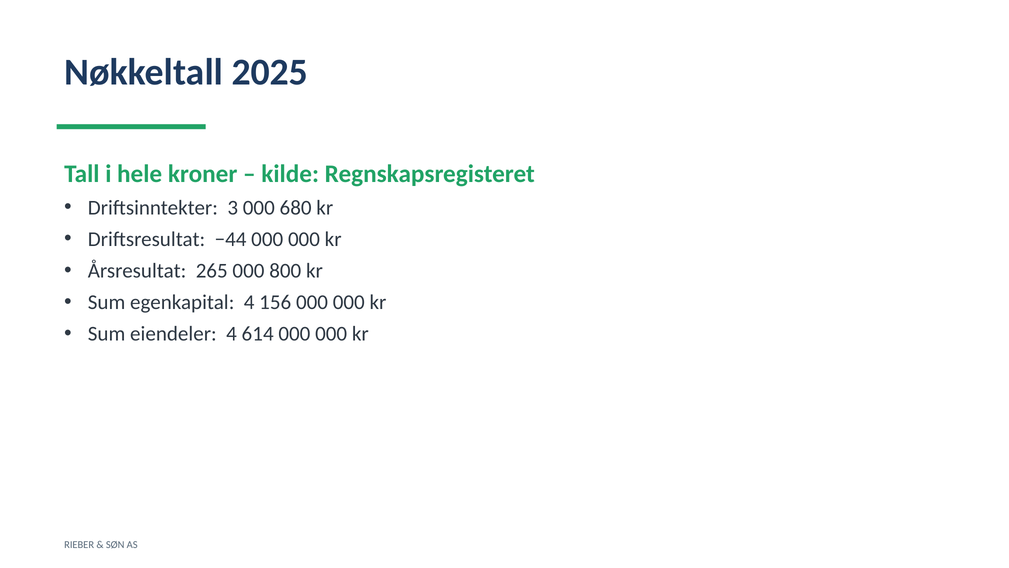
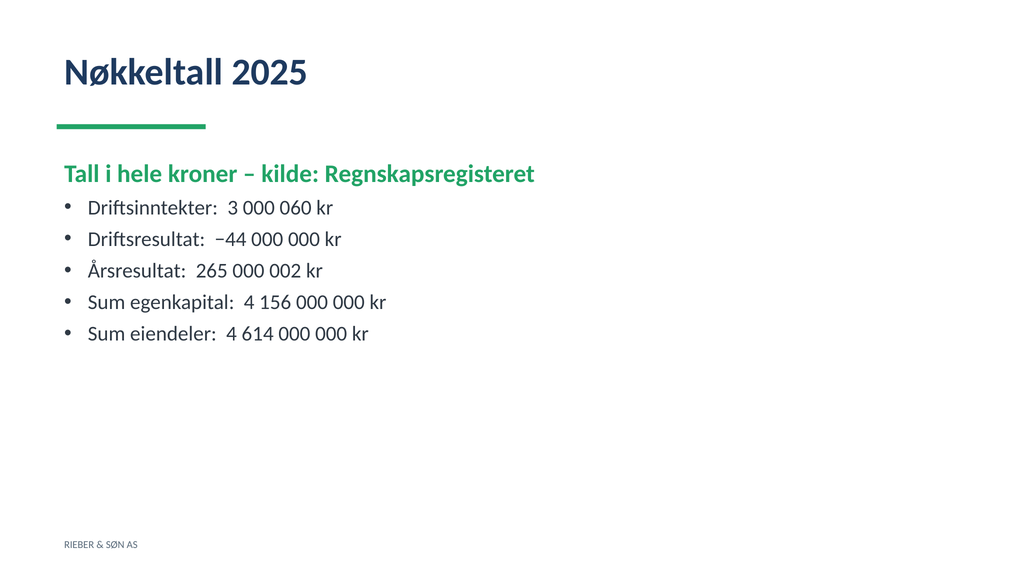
680: 680 -> 060
800: 800 -> 002
